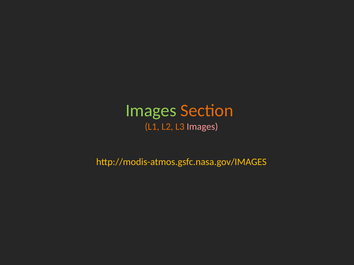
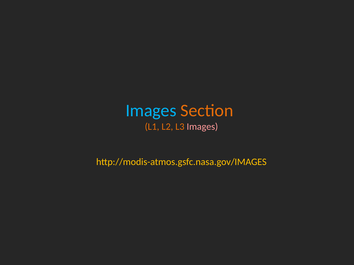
Images at (151, 111) colour: light green -> light blue
